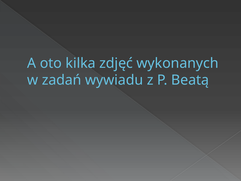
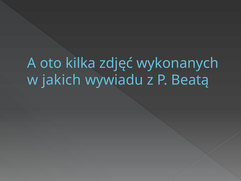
zadań: zadań -> jakich
